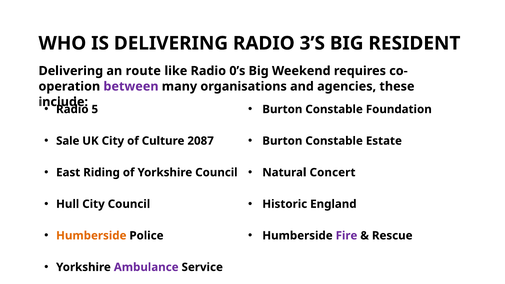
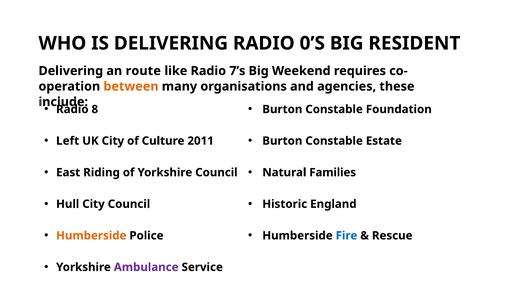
3’S: 3’S -> 0’S
0’s: 0’s -> 7’s
between colour: purple -> orange
5: 5 -> 8
Sale: Sale -> Left
2087: 2087 -> 2011
Concert: Concert -> Families
Fire colour: purple -> blue
